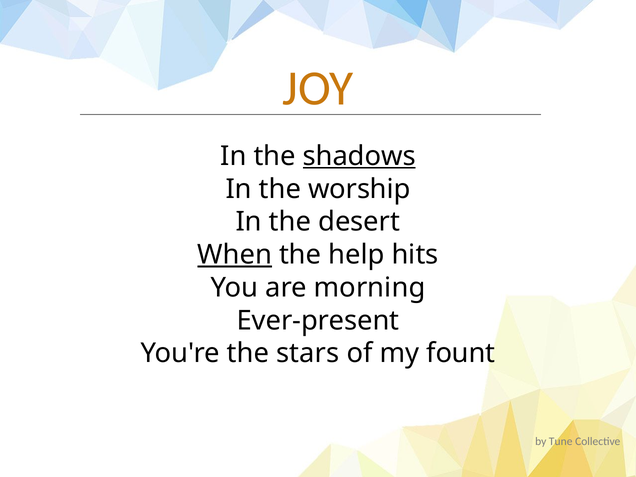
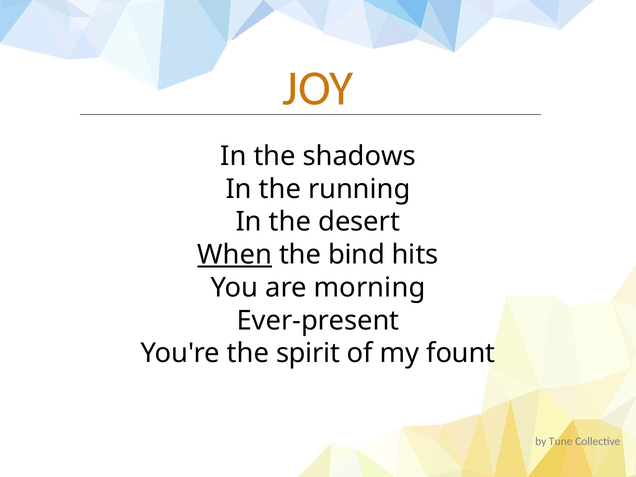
shadows underline: present -> none
worship: worship -> running
help: help -> bind
stars: stars -> spirit
